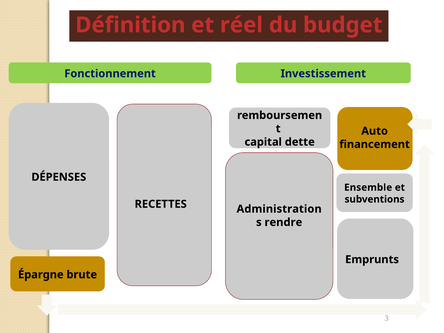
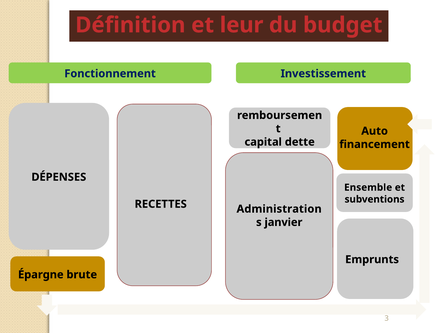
réel: réel -> leur
rendre: rendre -> janvier
